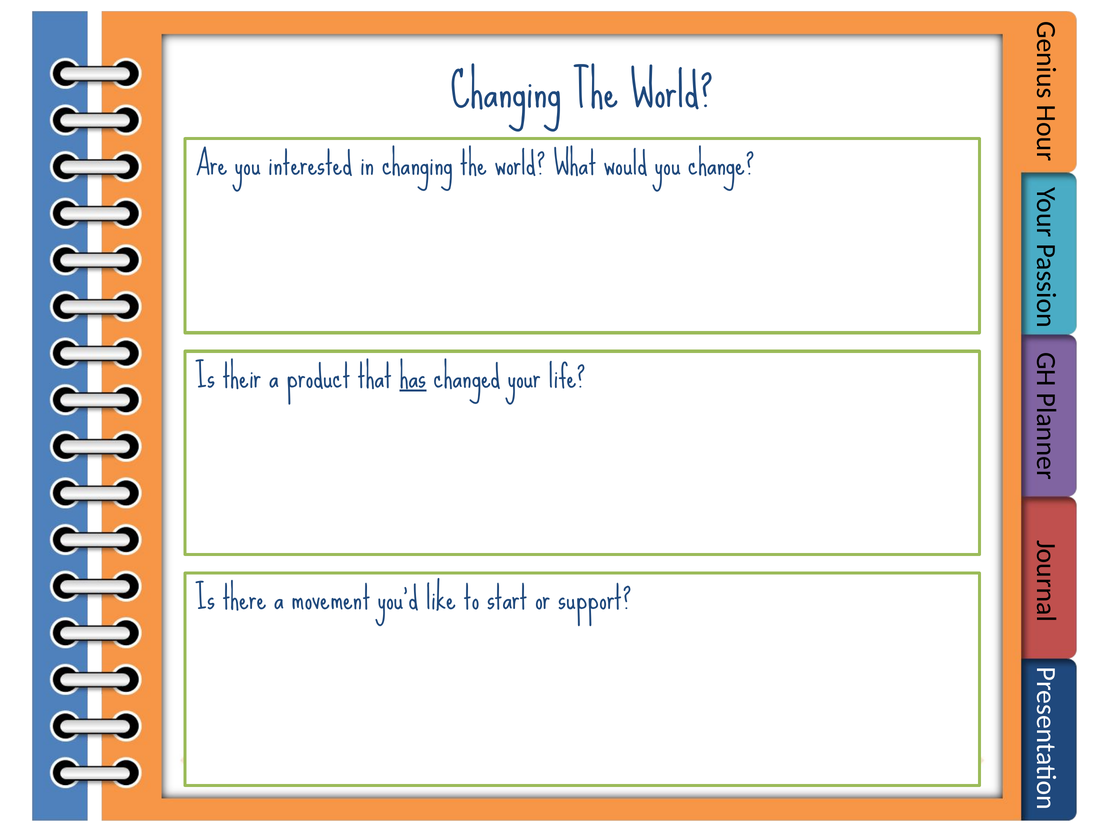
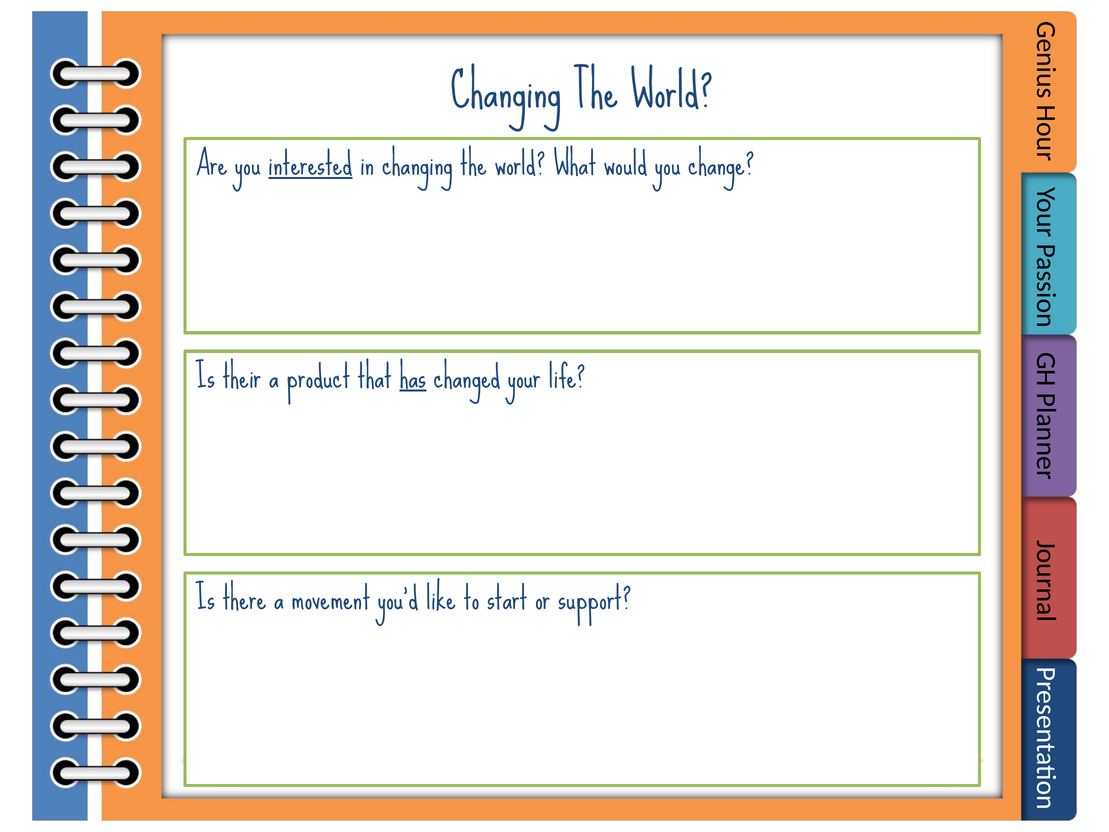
interested underline: none -> present
